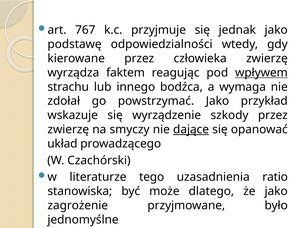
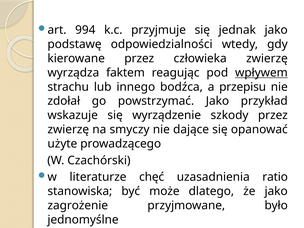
767: 767 -> 994
wymaga: wymaga -> przepisu
dające underline: present -> none
układ: układ -> użyte
tego: tego -> chęć
